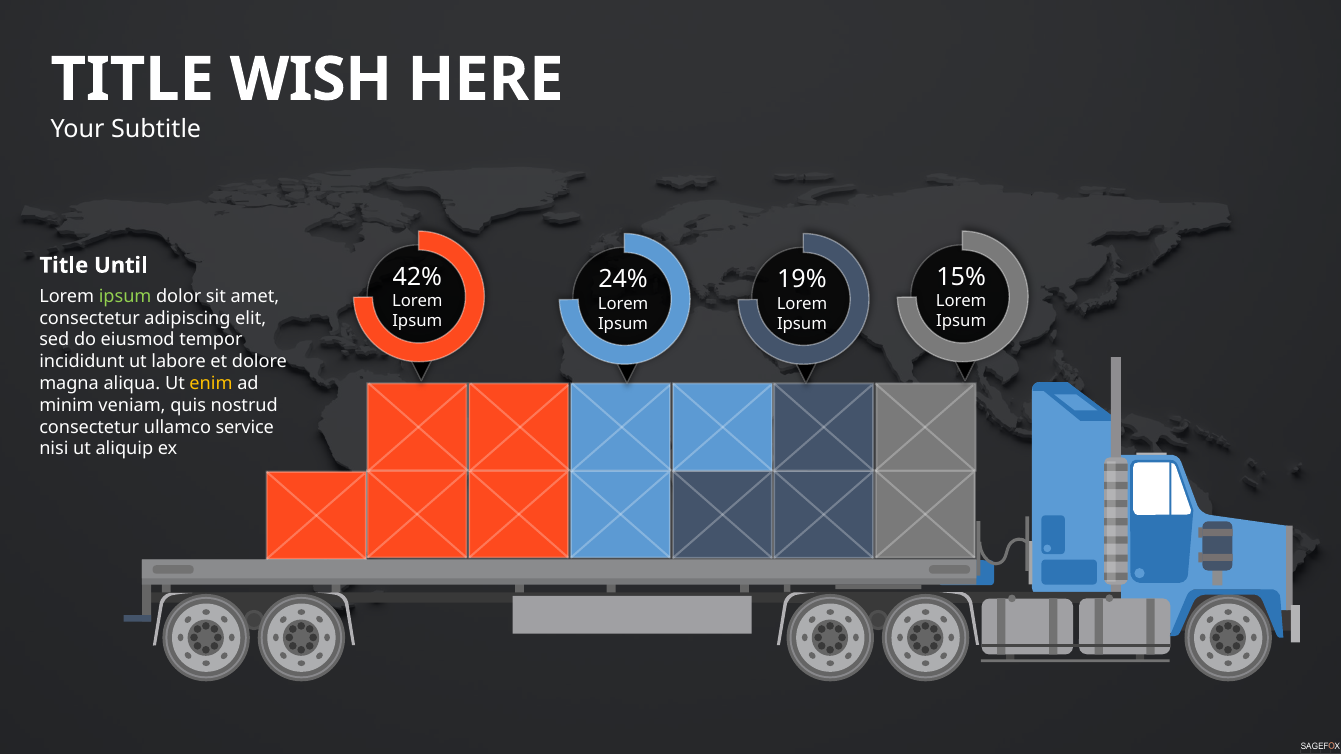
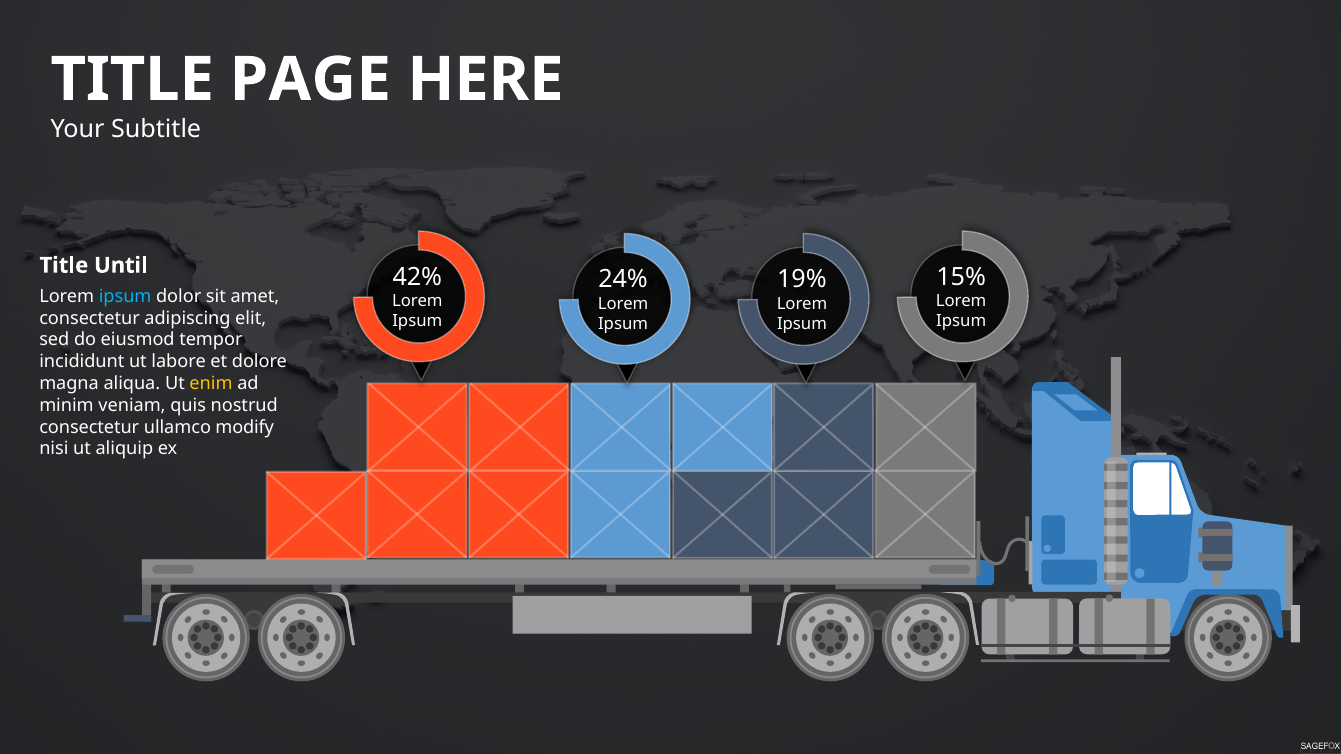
WISH: WISH -> PAGE
ipsum at (125, 296) colour: light green -> light blue
service: service -> modify
